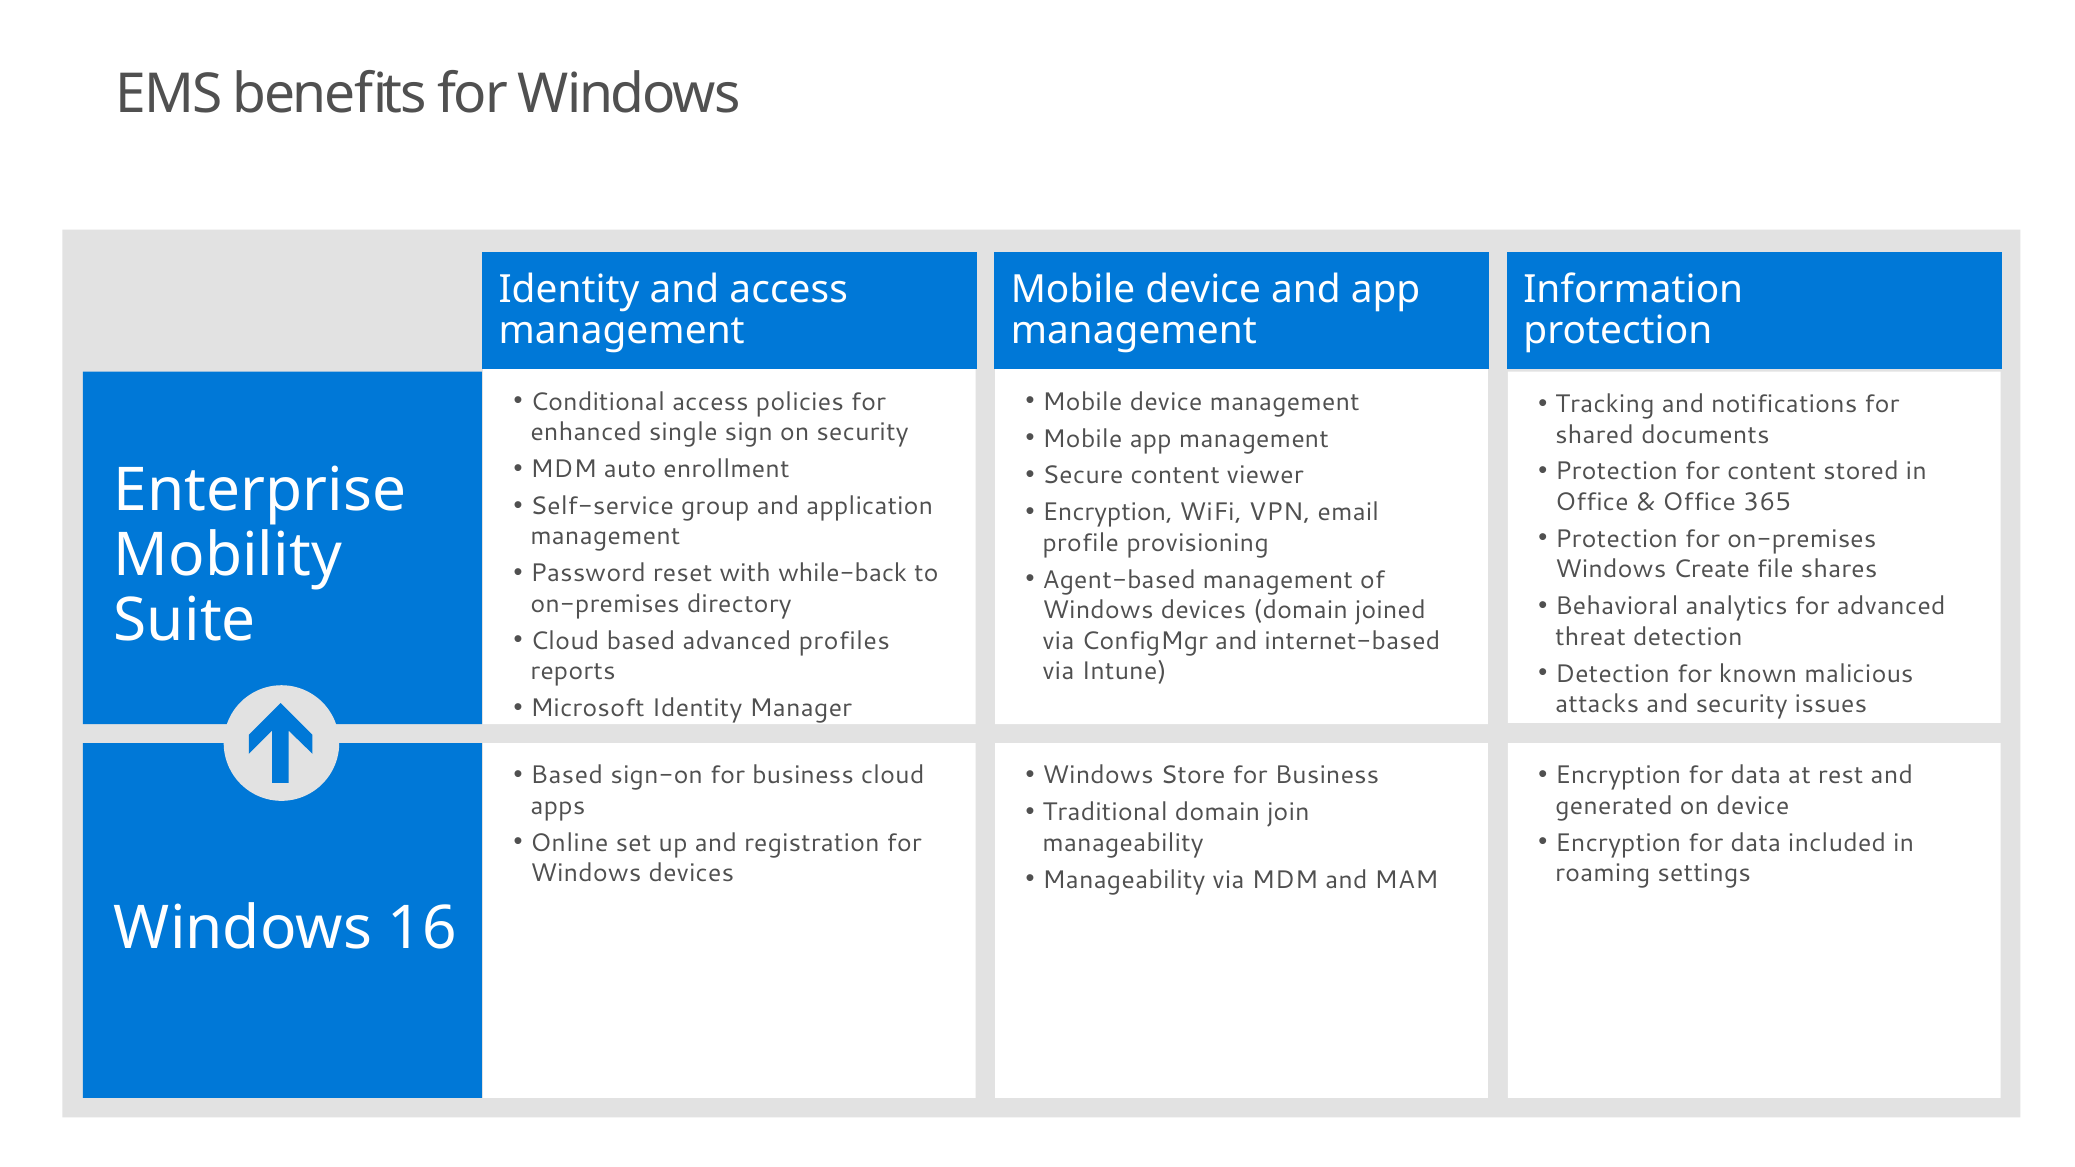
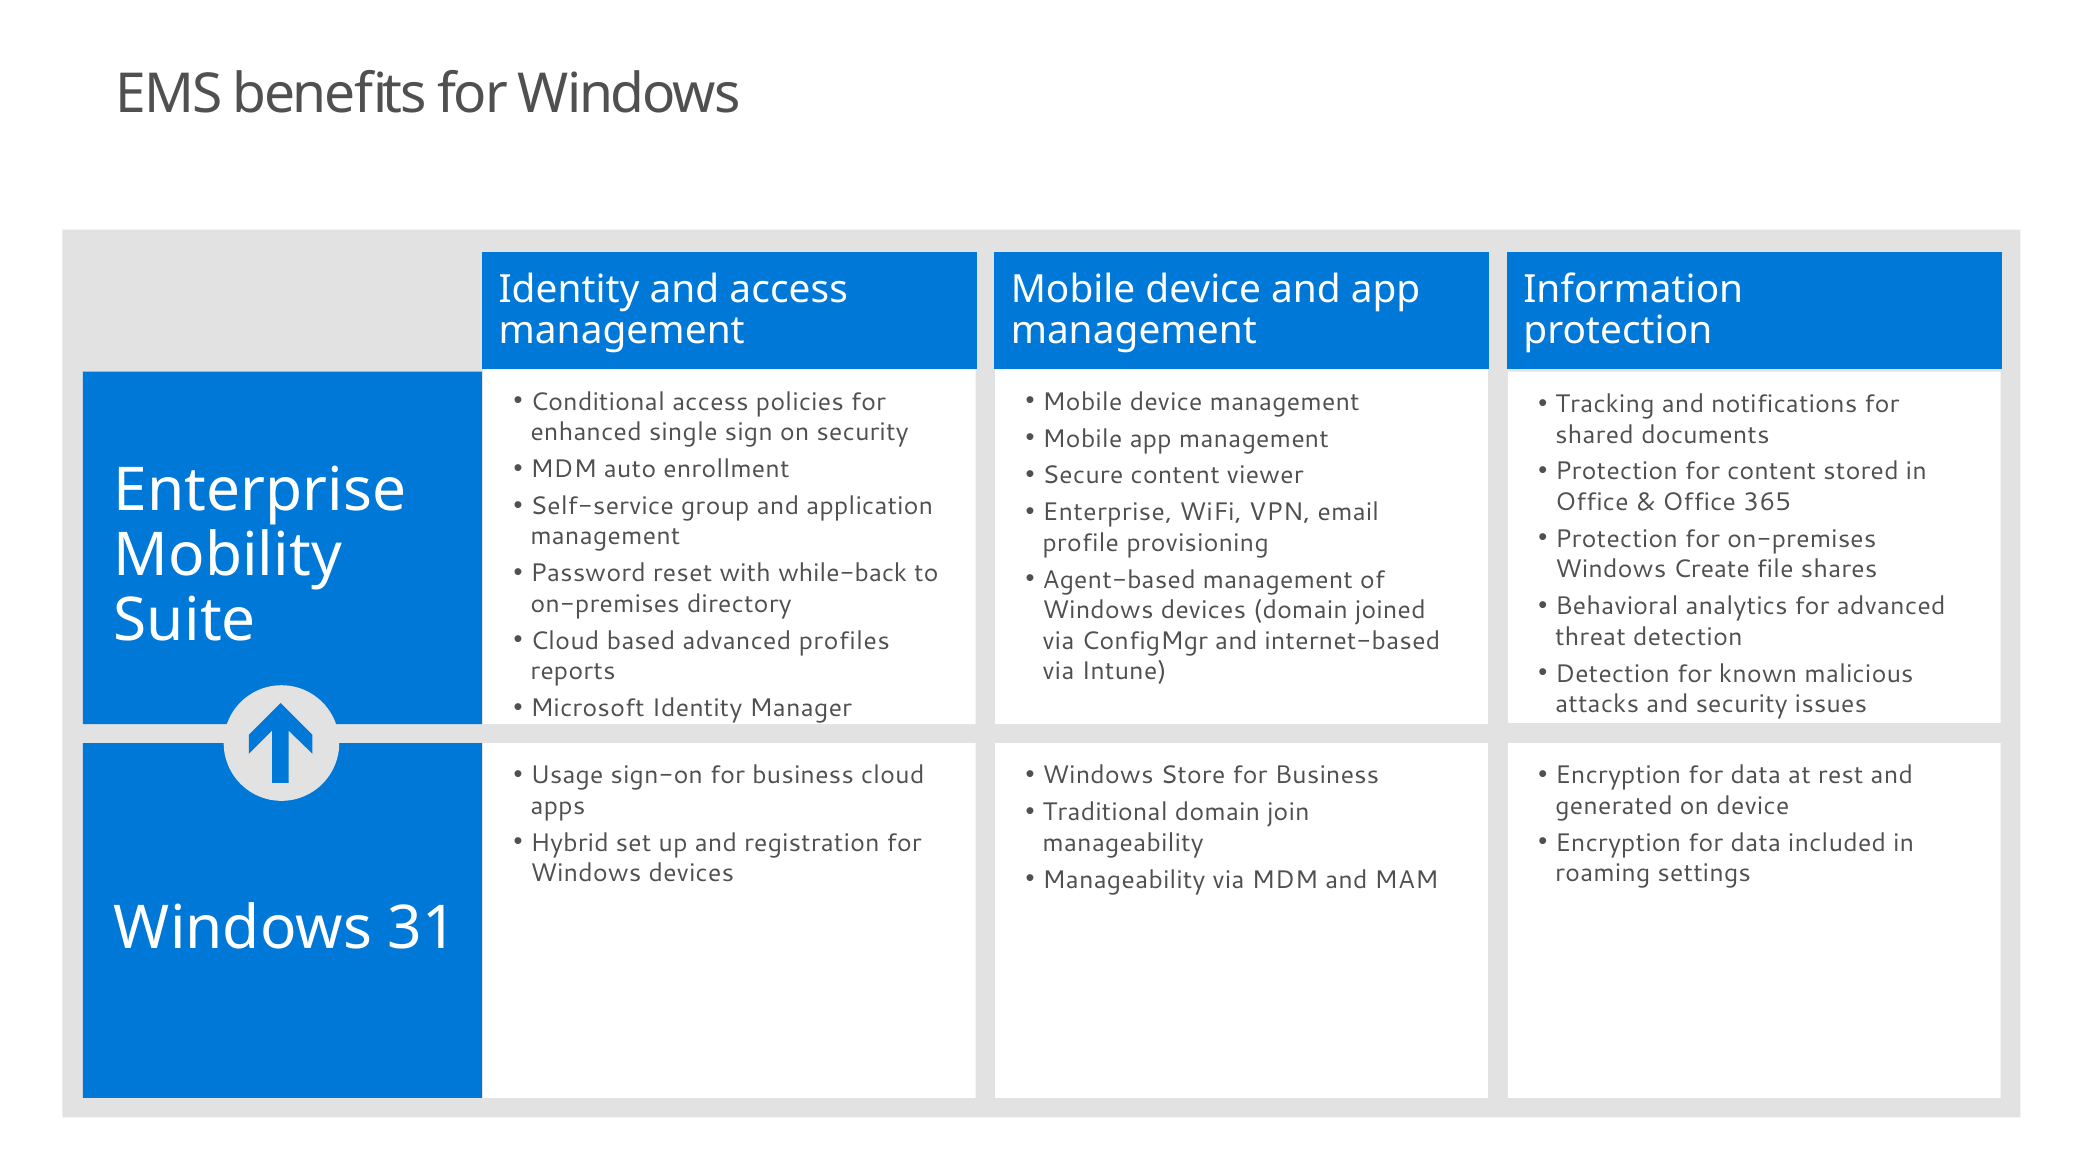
Encryption at (1108, 512): Encryption -> Enterprise
Based at (567, 776): Based -> Usage
Online: Online -> Hybrid
16: 16 -> 31
